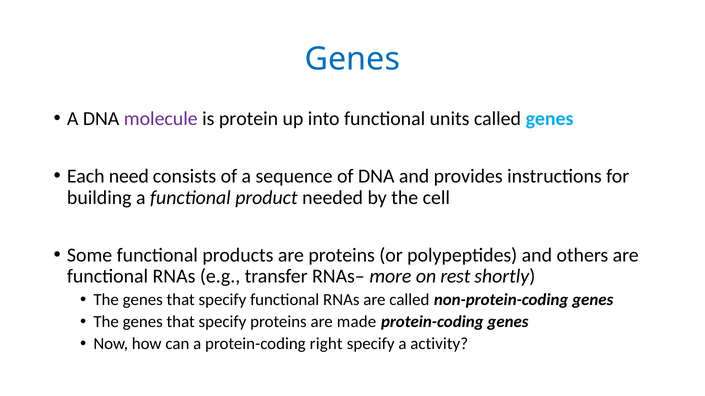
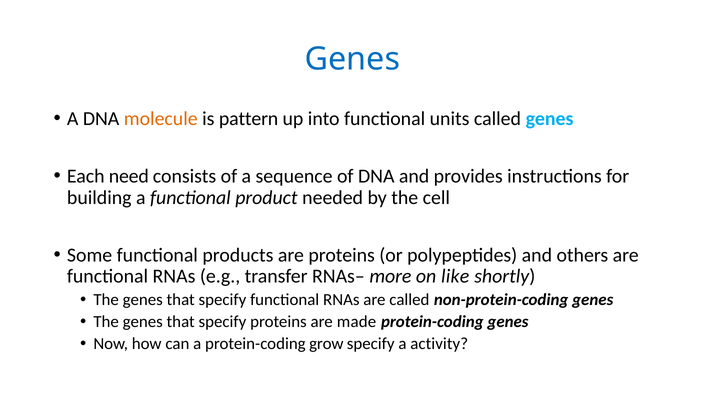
molecule colour: purple -> orange
protein: protein -> pattern
rest: rest -> like
right: right -> grow
